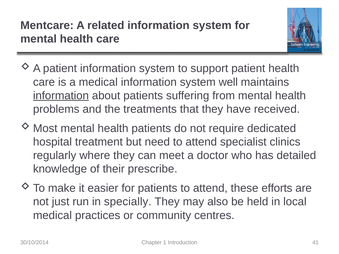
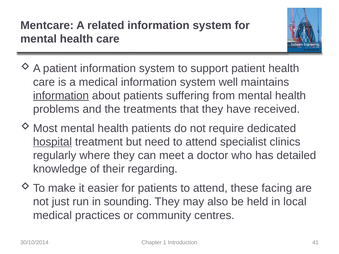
hospital underline: none -> present
prescribe: prescribe -> regarding
efforts: efforts -> facing
specially: specially -> sounding
